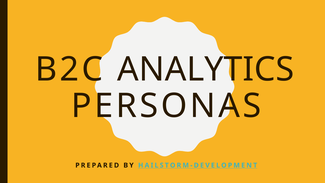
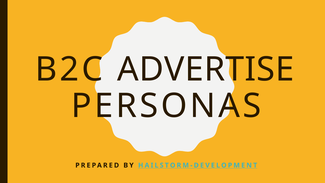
ANALYTICS: ANALYTICS -> ADVERTISE
